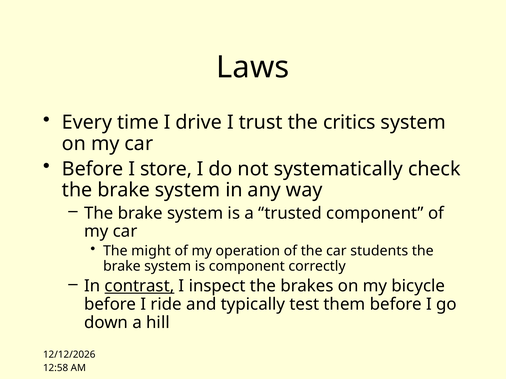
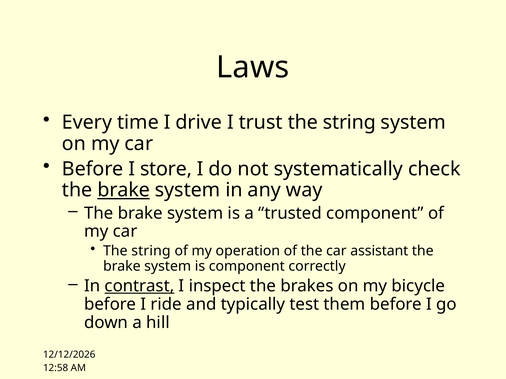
trust the critics: critics -> string
brake at (124, 190) underline: none -> present
might at (151, 251): might -> string
students: students -> assistant
